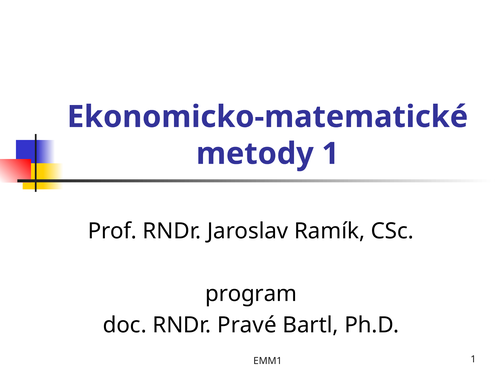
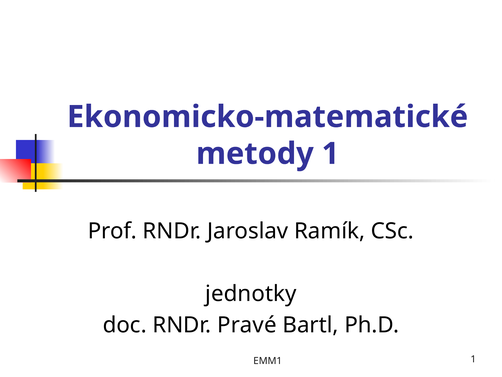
program: program -> jednotky
